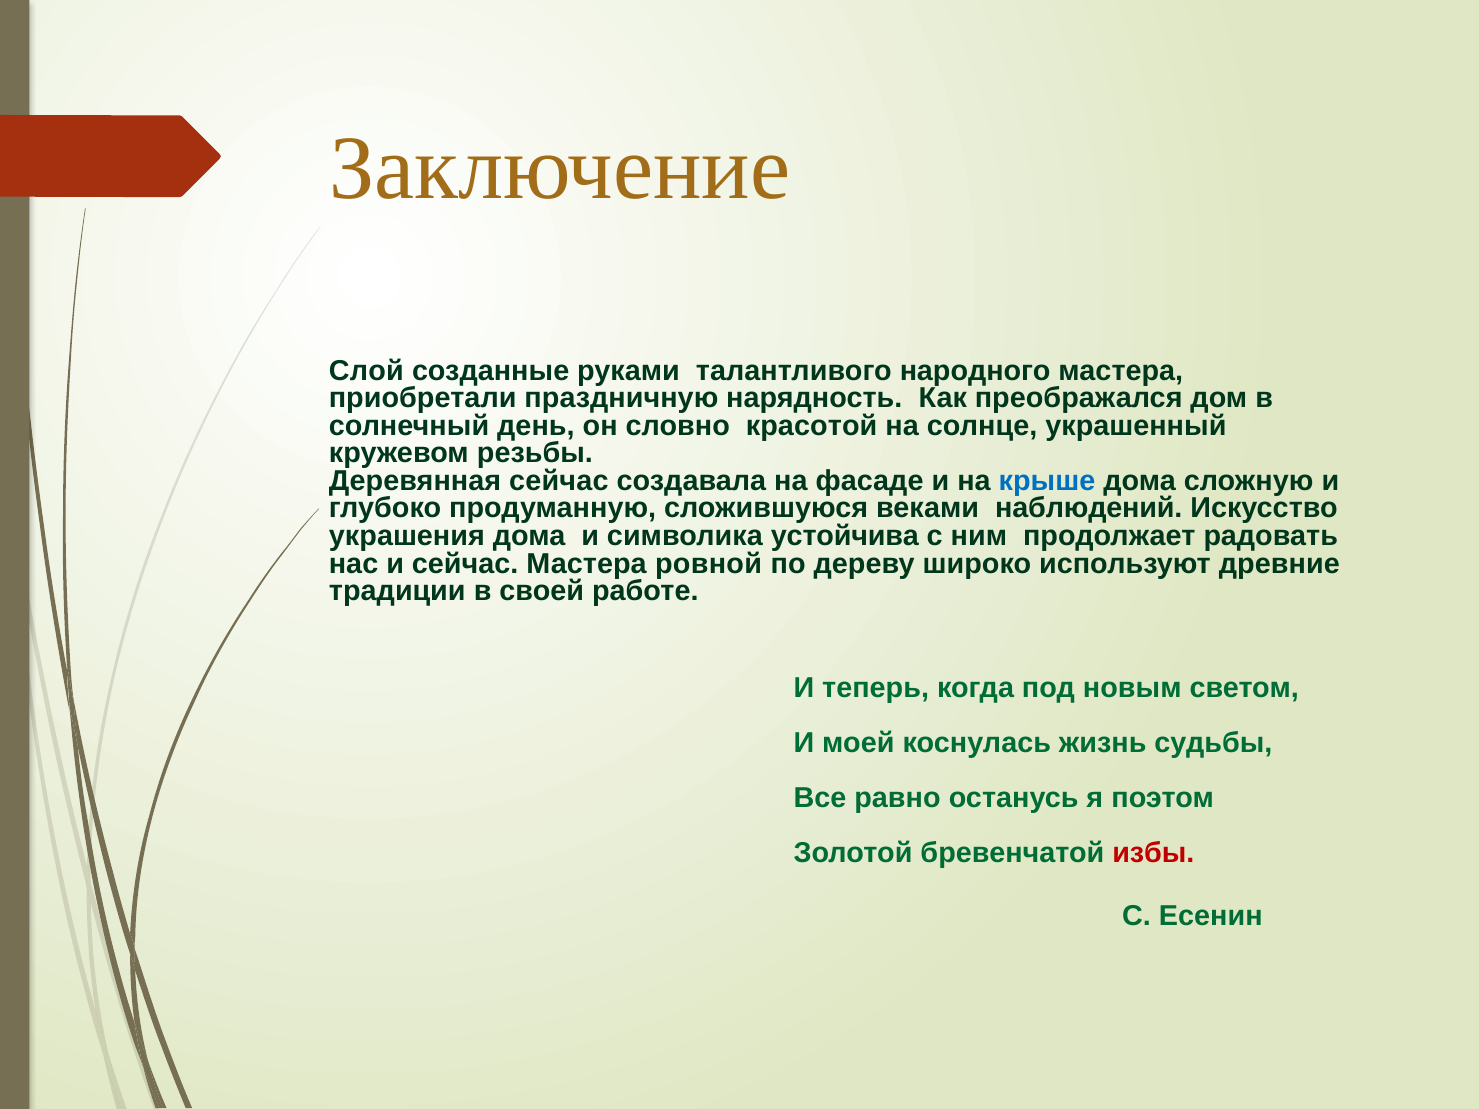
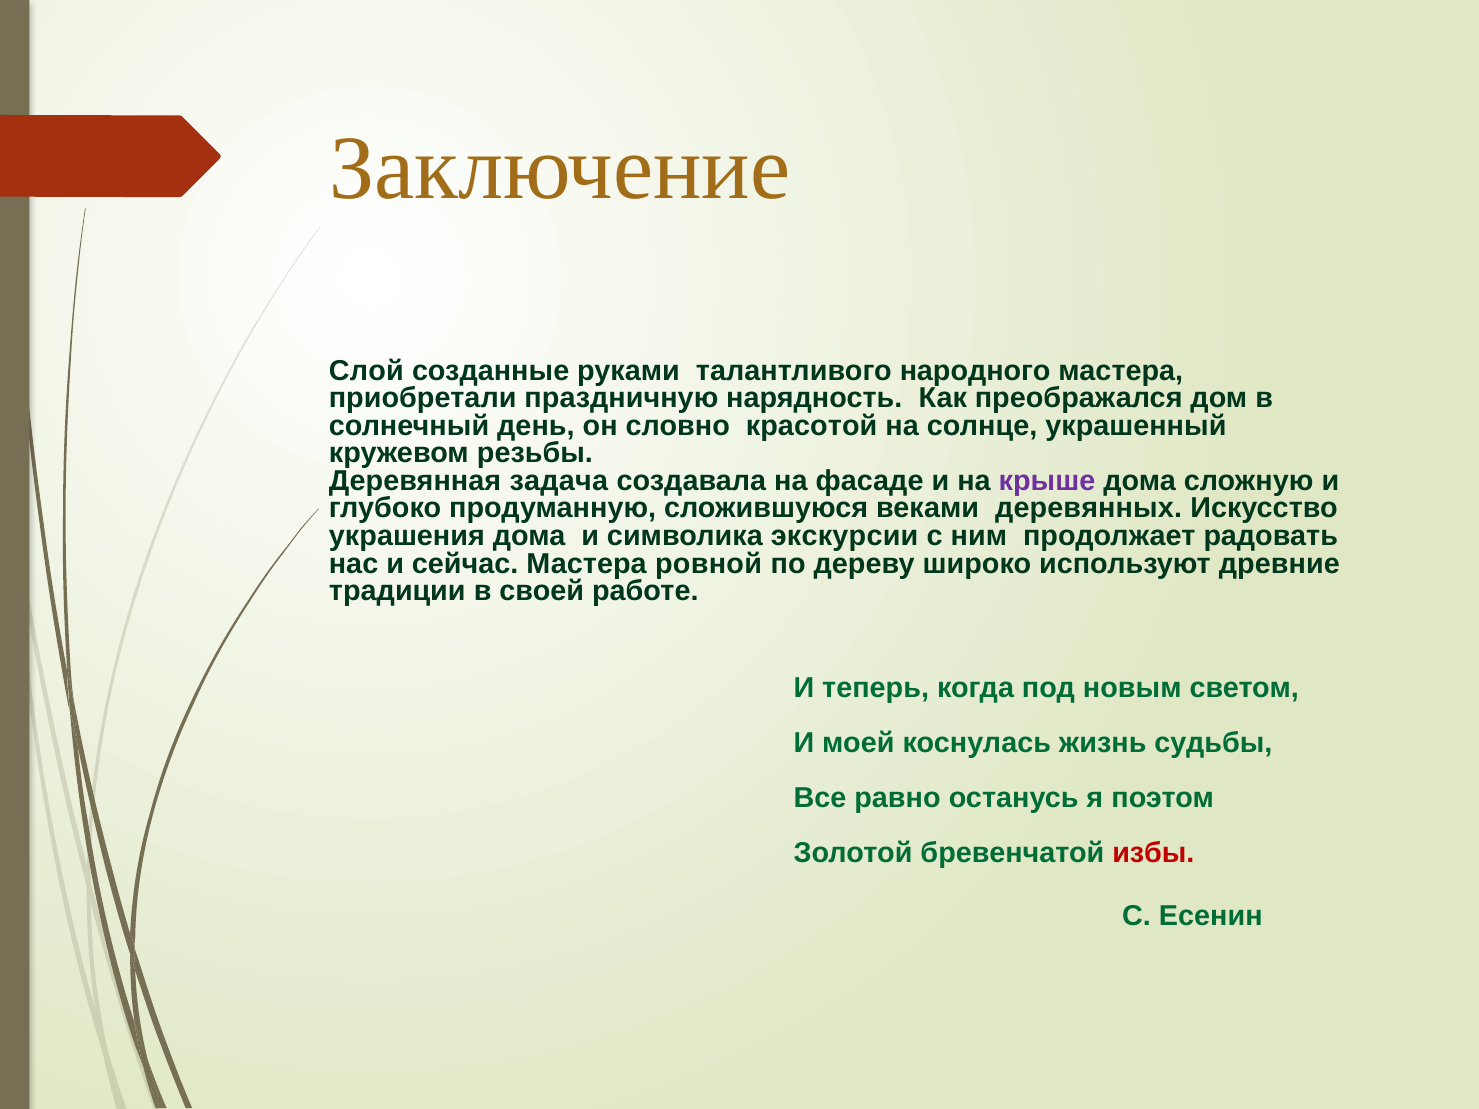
Деревянная сейчас: сейчас -> задача
крыше colour: blue -> purple
наблюдений: наблюдений -> деревянных
устойчива: устойчива -> экскурсии
